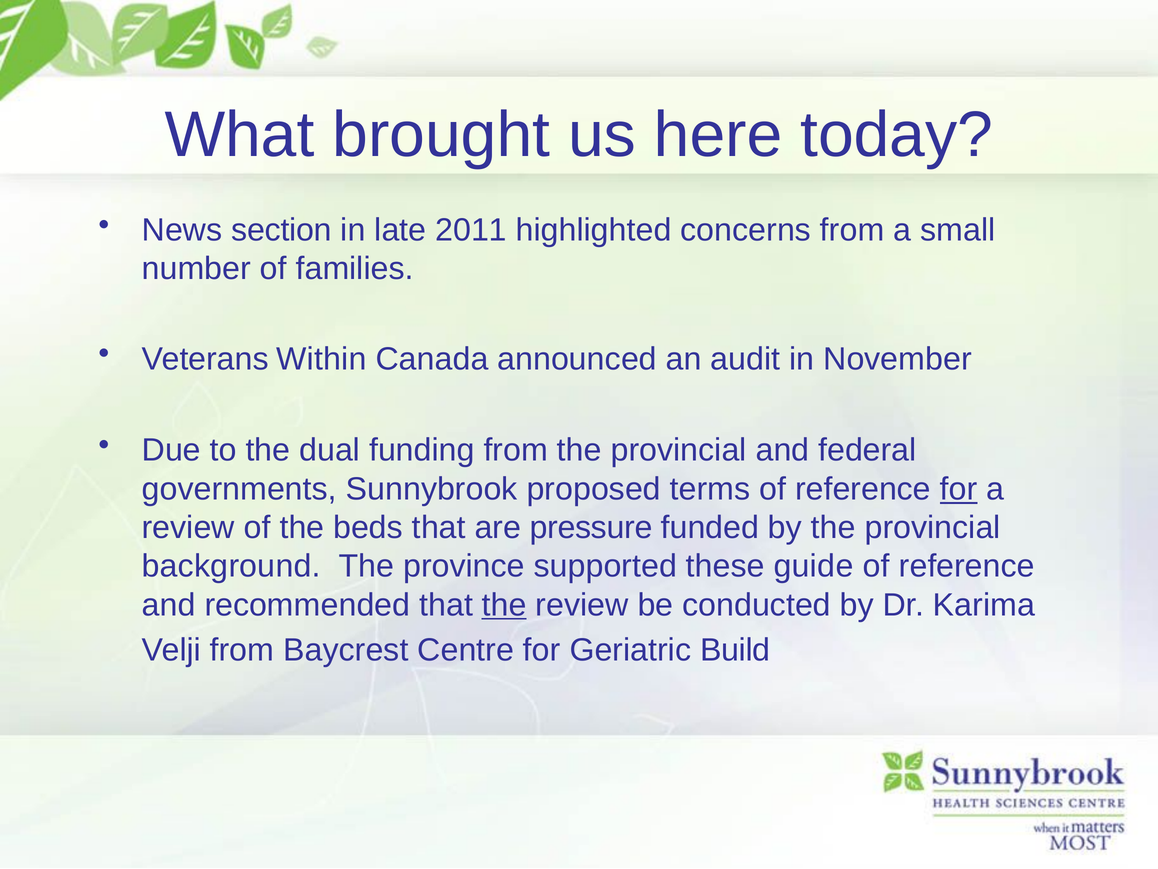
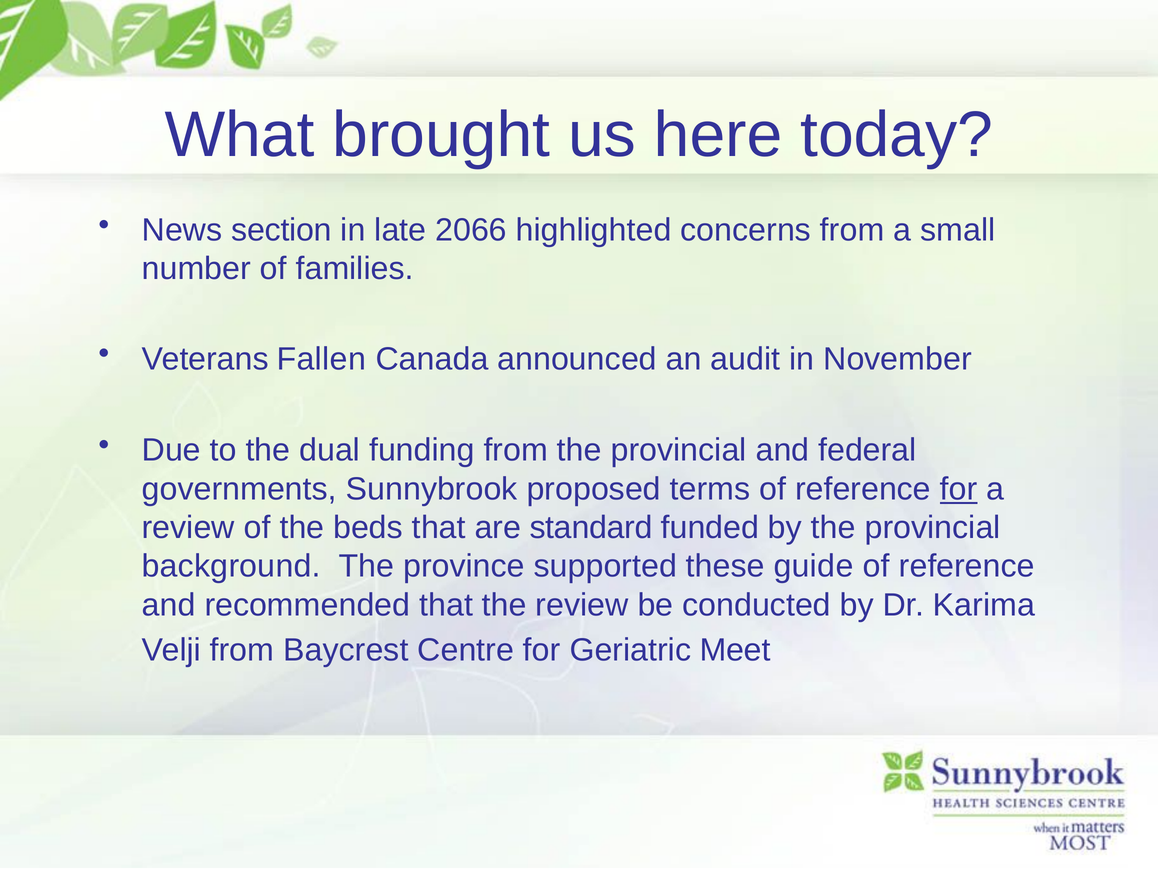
2011: 2011 -> 2066
Within: Within -> Fallen
pressure: pressure -> standard
the at (504, 605) underline: present -> none
Build: Build -> Meet
